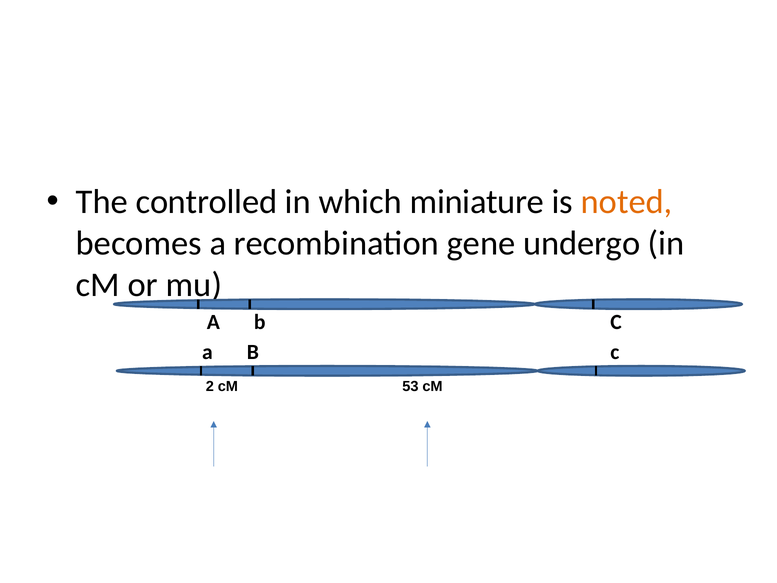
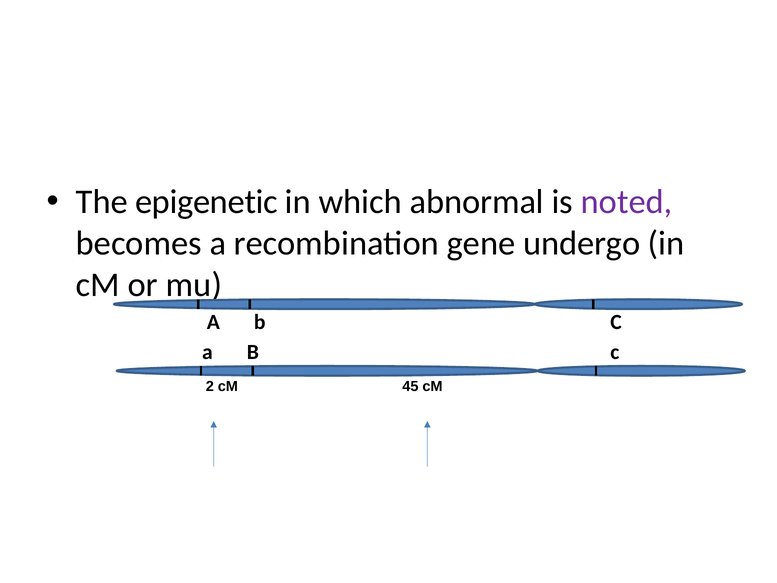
controlled: controlled -> epigenetic
miniature: miniature -> abnormal
noted colour: orange -> purple
53: 53 -> 45
